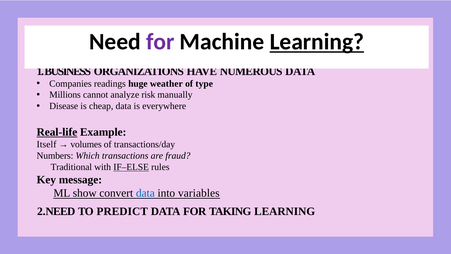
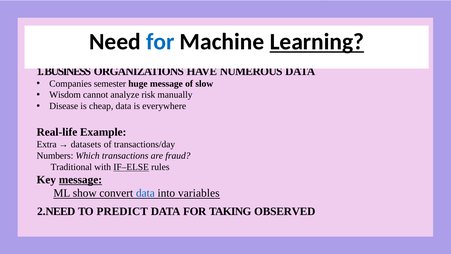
for at (160, 42) colour: purple -> blue
readings: readings -> semester
huge weather: weather -> message
type: type -> slow
Millions: Millions -> Wisdom
Real-life underline: present -> none
Itself: Itself -> Extra
volumes: volumes -> datasets
message at (80, 179) underline: none -> present
TAKING LEARNING: LEARNING -> OBSERVED
